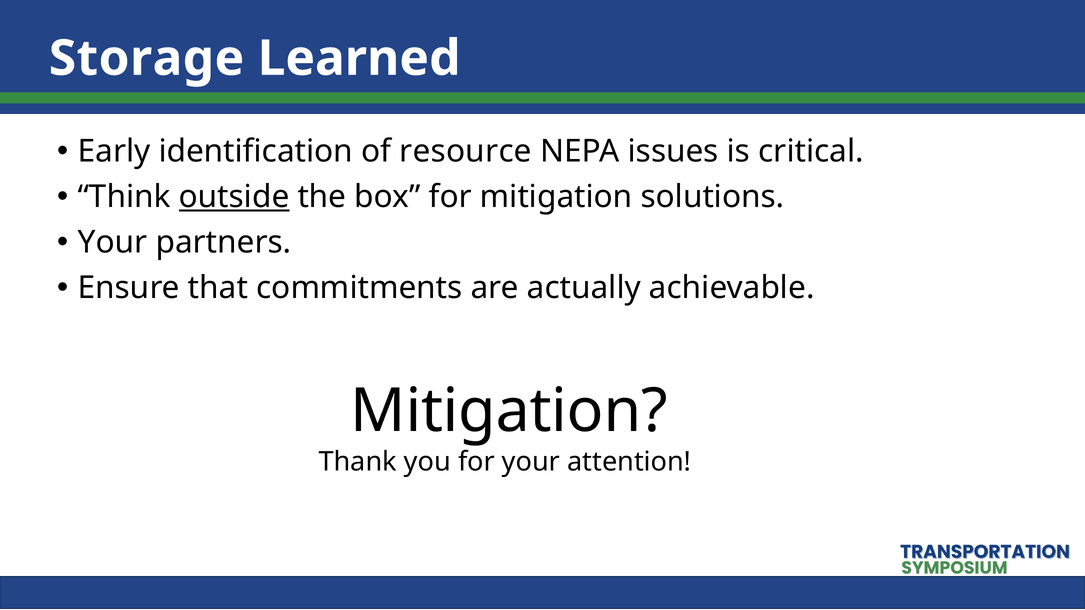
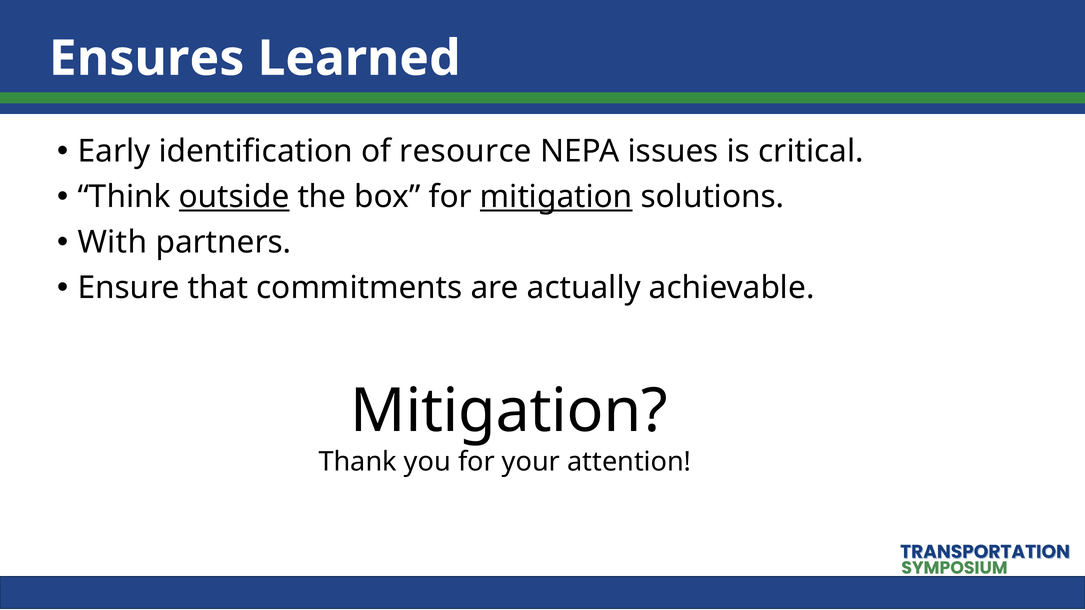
Storage: Storage -> Ensures
mitigation at (556, 197) underline: none -> present
Your at (113, 242): Your -> With
